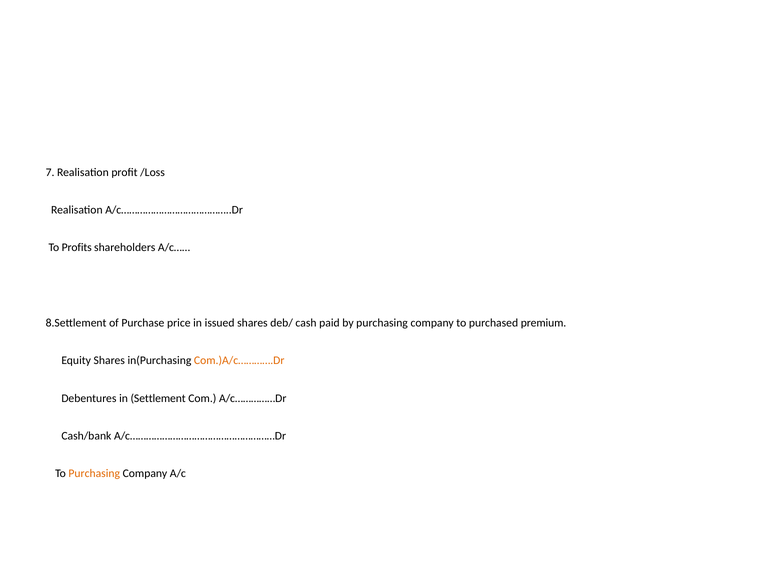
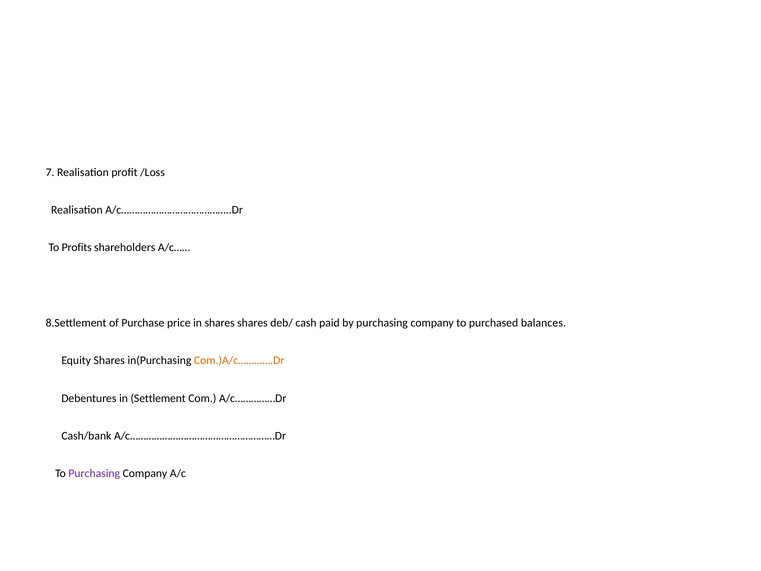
in issued: issued -> shares
premium: premium -> balances
Purchasing at (94, 473) colour: orange -> purple
